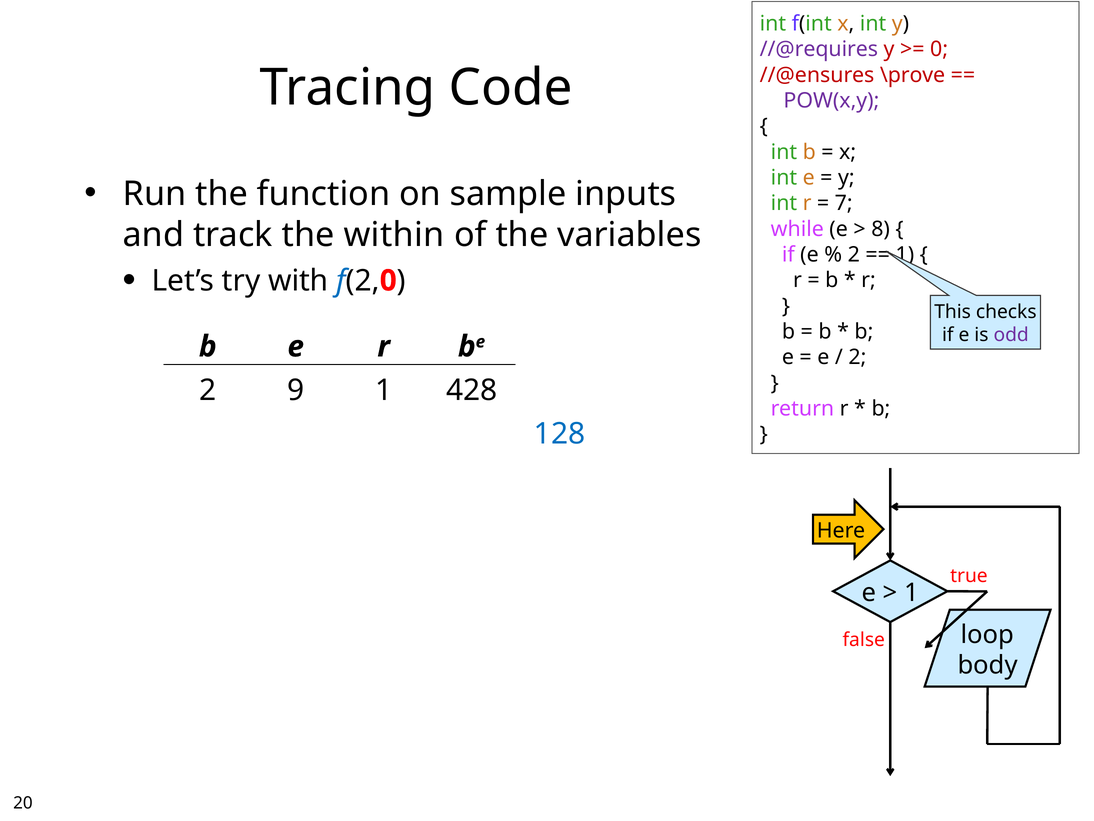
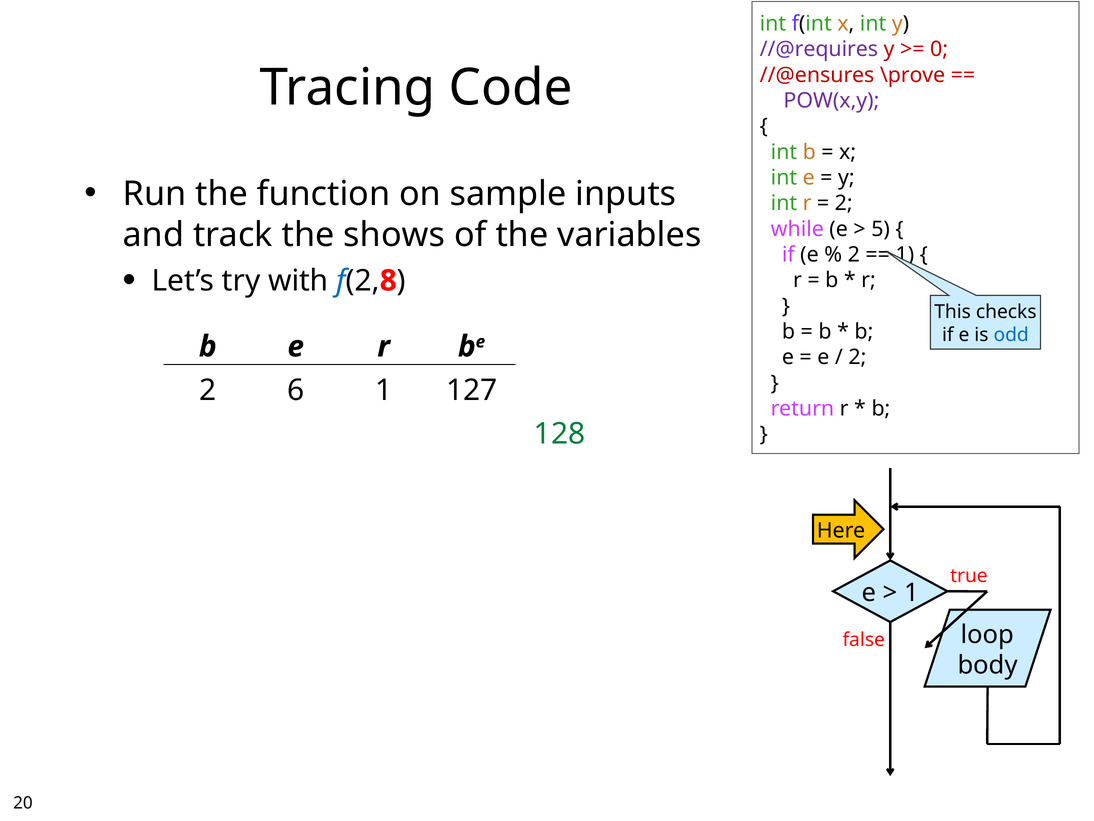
7 at (844, 203): 7 -> 2
8 at (881, 229): 8 -> 5
within: within -> shows
0 at (388, 281): 0 -> 8
odd colour: purple -> blue
9: 9 -> 6
428: 428 -> 127
128 at (560, 434) colour: blue -> green
